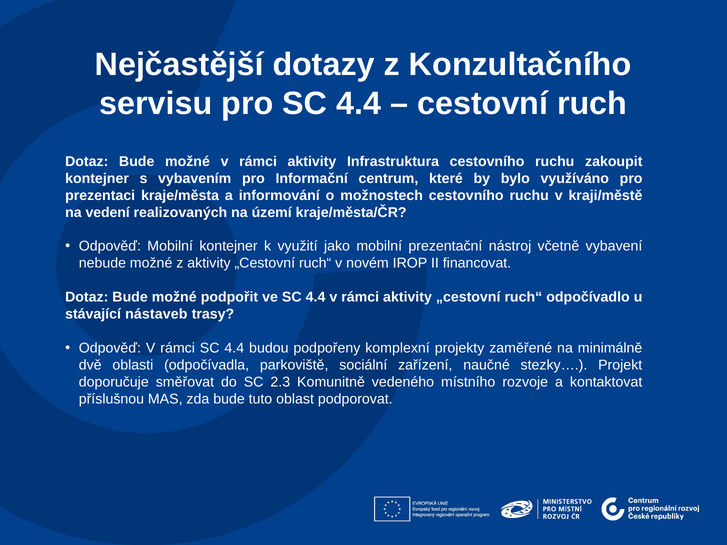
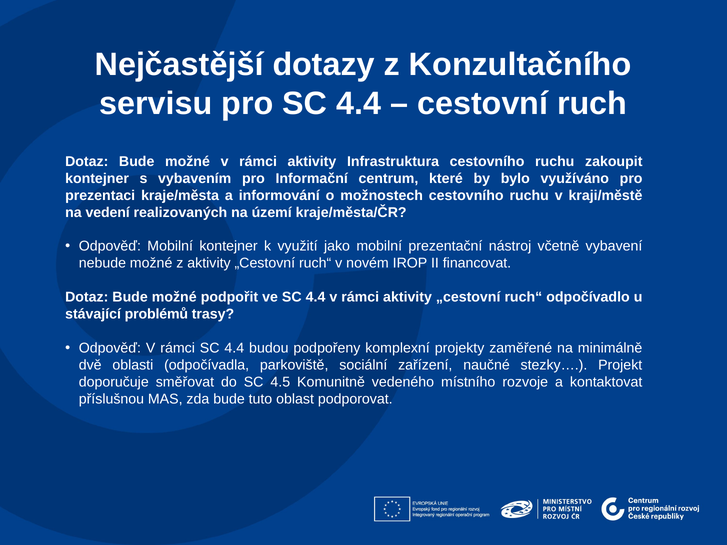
nástaveb: nástaveb -> problémů
2.3: 2.3 -> 4.5
